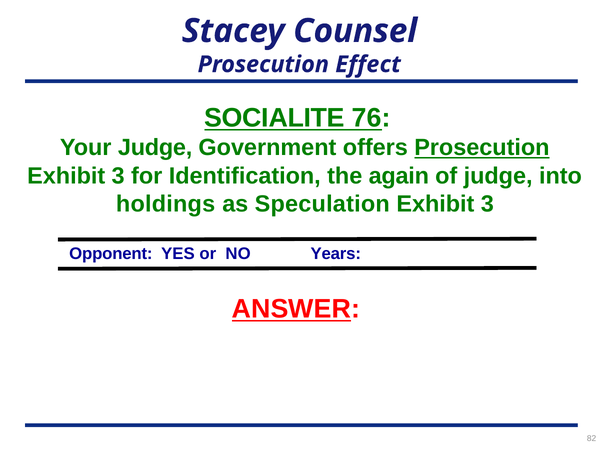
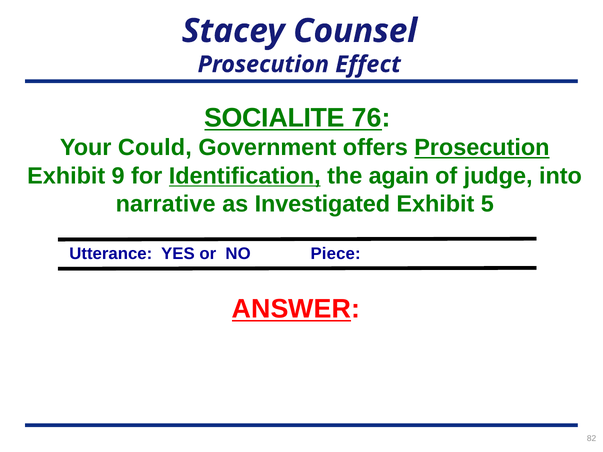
Your Judge: Judge -> Could
3 at (118, 176): 3 -> 9
Identification underline: none -> present
holdings: holdings -> narrative
Speculation: Speculation -> Investigated
3 at (487, 204): 3 -> 5
Opponent: Opponent -> Utterance
Years: Years -> Piece
